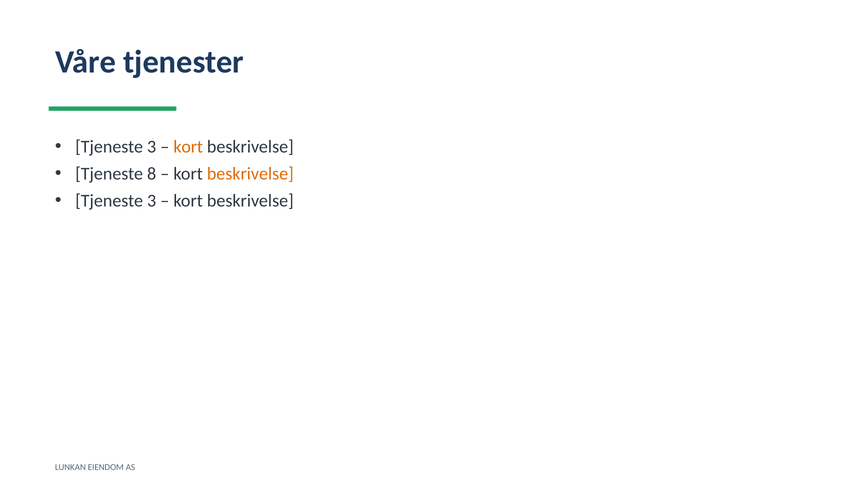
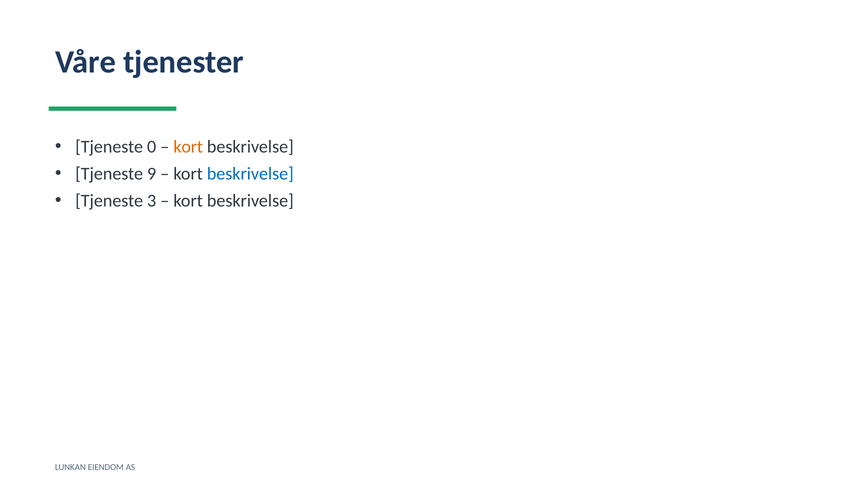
3 at (152, 147): 3 -> 0
8: 8 -> 9
beskrivelse at (250, 174) colour: orange -> blue
